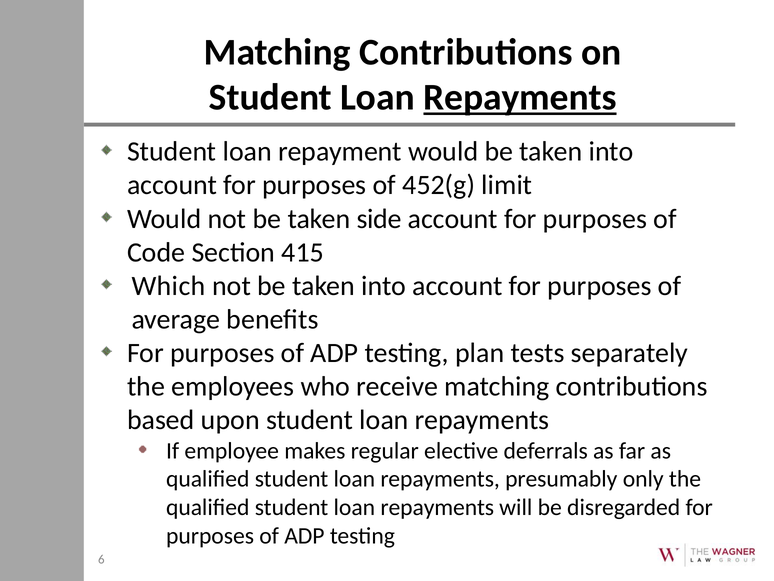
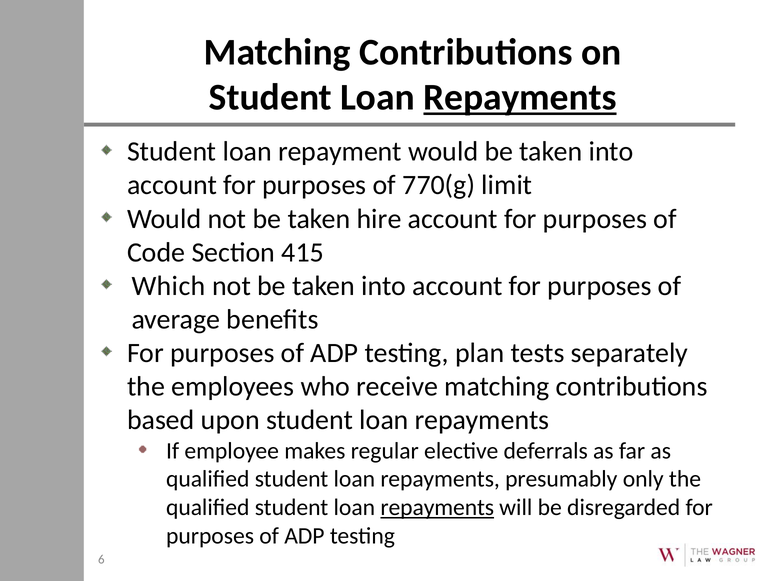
452(g: 452(g -> 770(g
side: side -> hire
repayments at (437, 507) underline: none -> present
